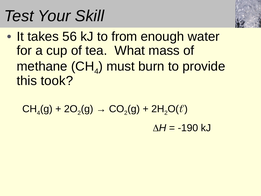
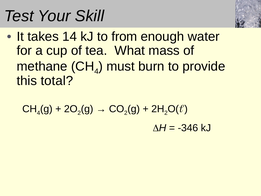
56: 56 -> 14
took: took -> total
-190: -190 -> -346
